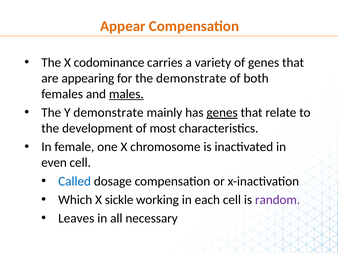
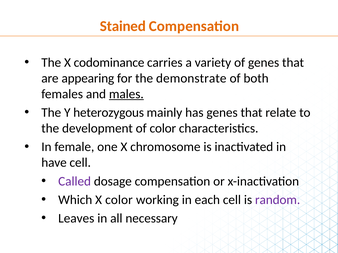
Appear: Appear -> Stained
Y demonstrate: demonstrate -> heterozygous
genes at (222, 113) underline: present -> none
of most: most -> color
even: even -> have
Called colour: blue -> purple
X sickle: sickle -> color
